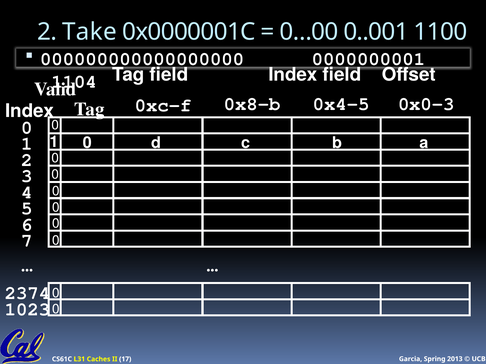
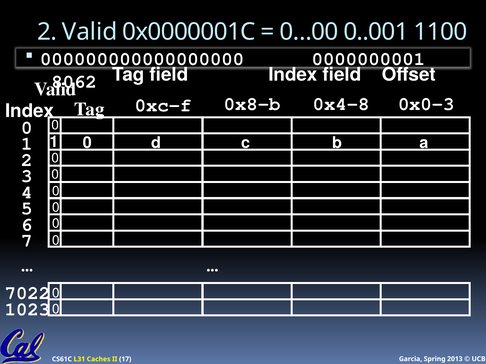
2 Take: Take -> Valid
1104: 1104 -> 8062
0x4-5: 0x4-5 -> 0x4-8
2374: 2374 -> 7022
